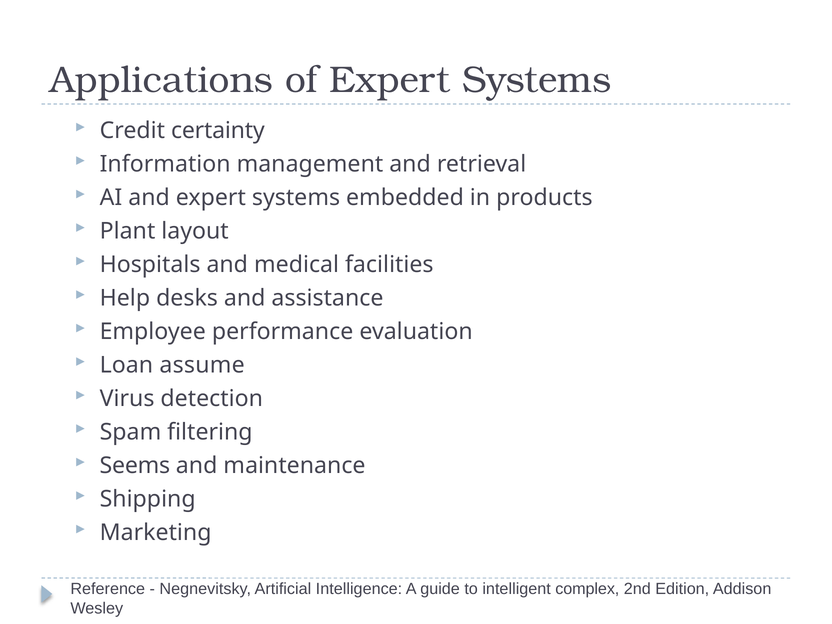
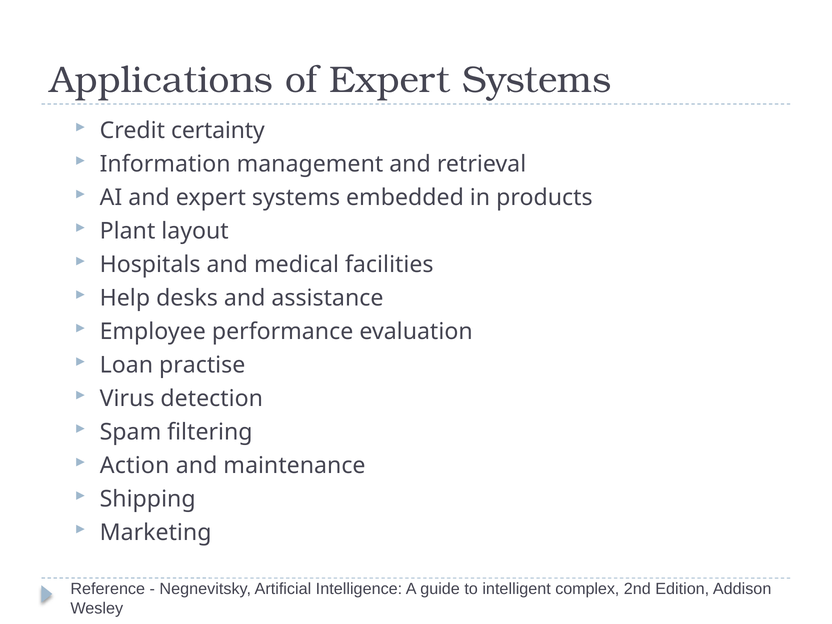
assume: assume -> practise
Seems: Seems -> Action
